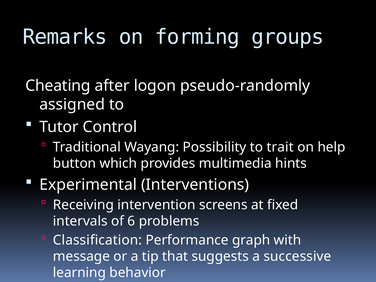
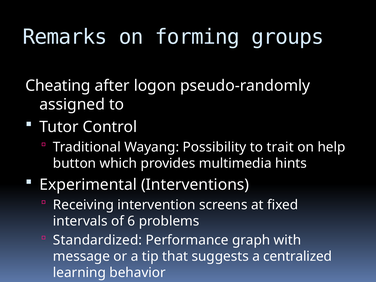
Classification: Classification -> Standardized
successive: successive -> centralized
